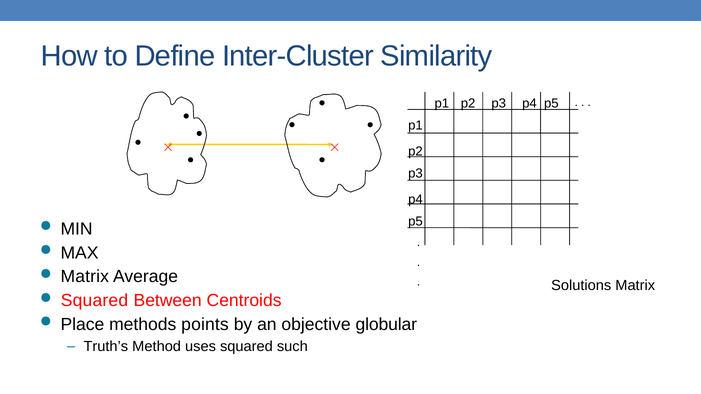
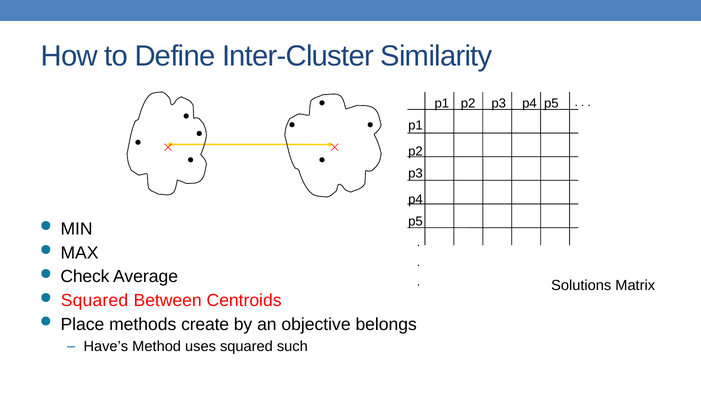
Matrix at (85, 277): Matrix -> Check
points: points -> create
globular: globular -> belongs
Truth’s: Truth’s -> Have’s
